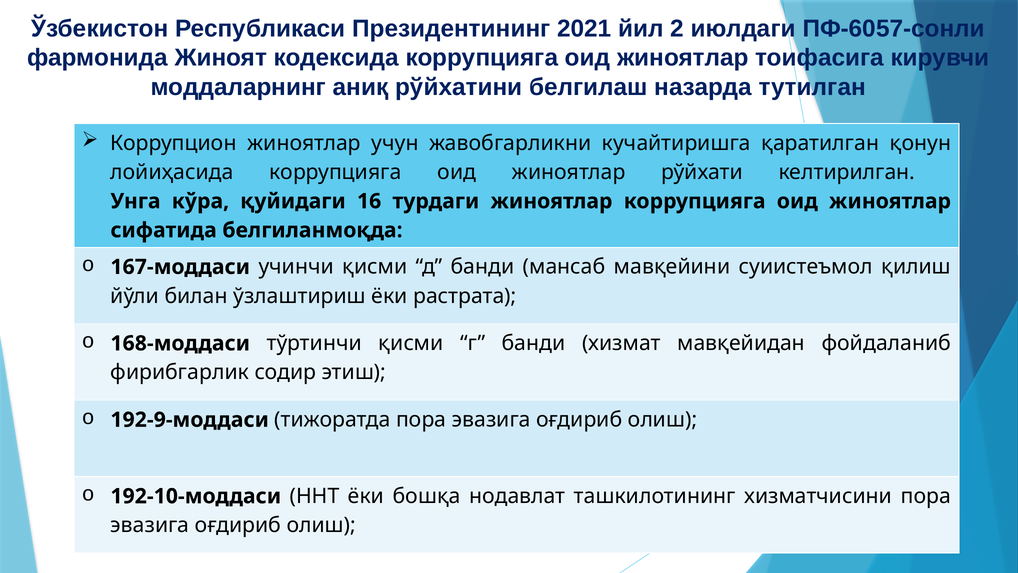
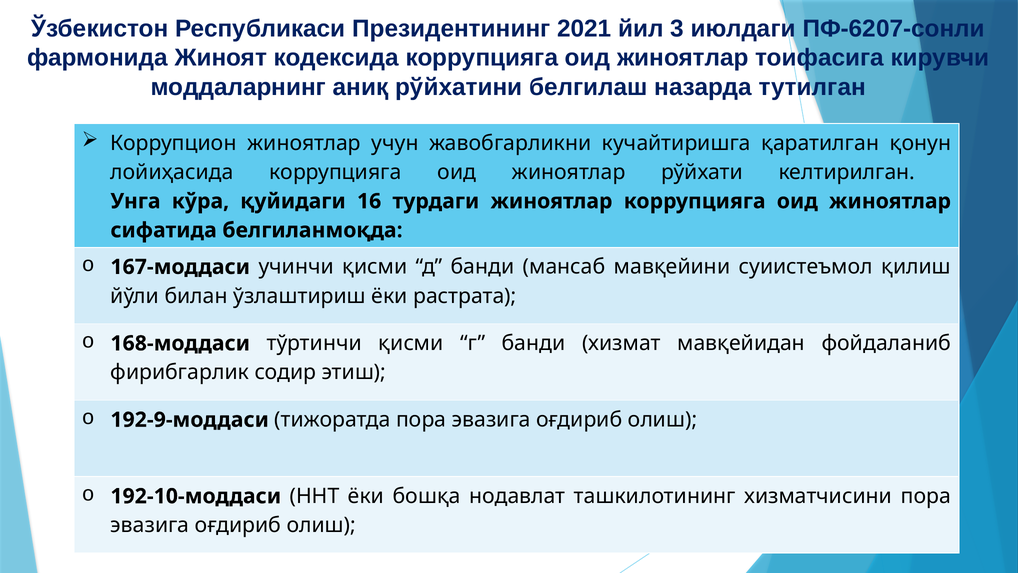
2: 2 -> 3
ПФ-6057-сонли: ПФ-6057-сонли -> ПФ-6207-сонли
